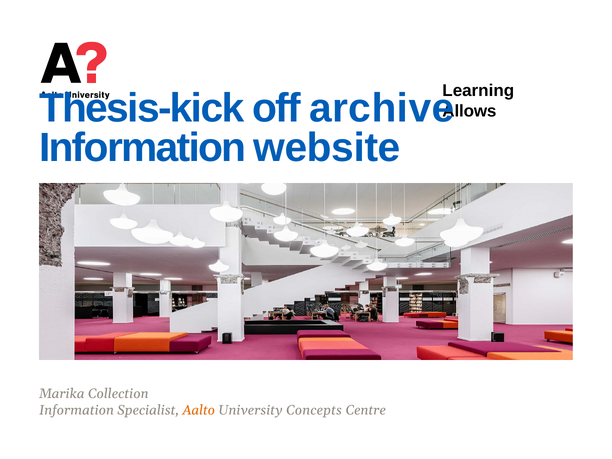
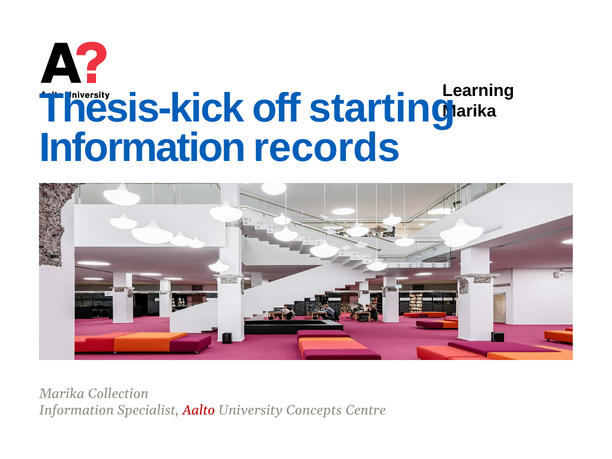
archive: archive -> starting
Allows at (469, 111): Allows -> Marika
website: website -> records
Aalto colour: orange -> red
